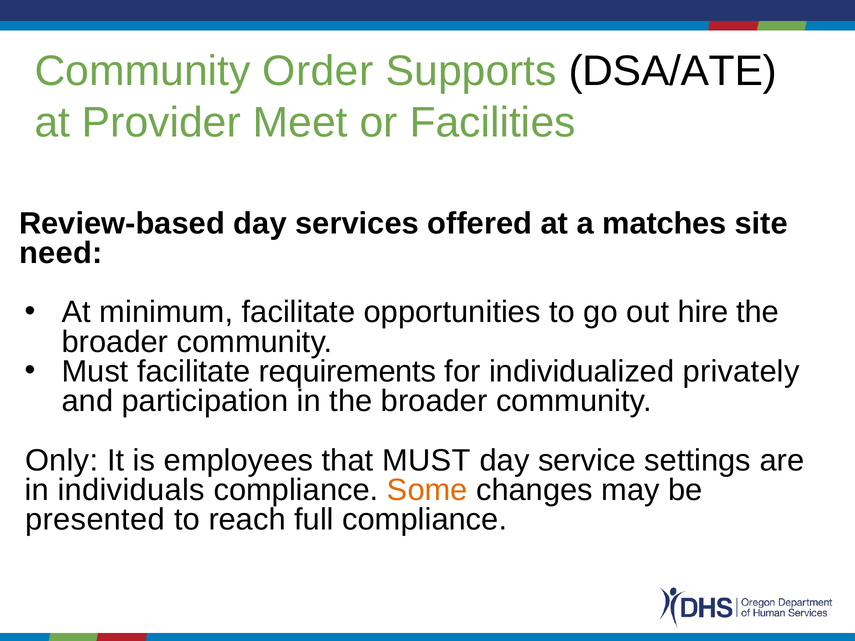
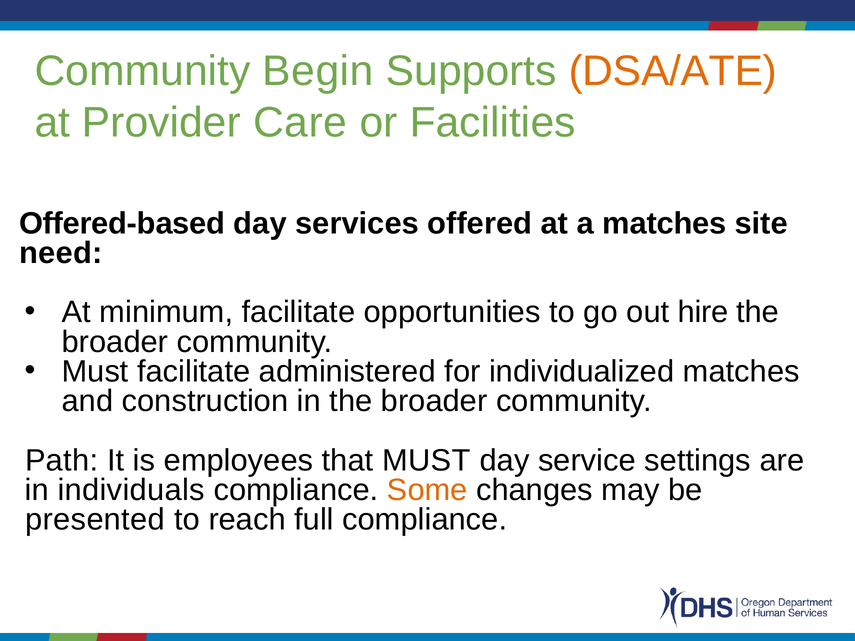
Order: Order -> Begin
DSA/ATE colour: black -> orange
Meet: Meet -> Care
Review-based: Review-based -> Offered-based
requirements: requirements -> administered
individualized privately: privately -> matches
participation: participation -> construction
Only: Only -> Path
